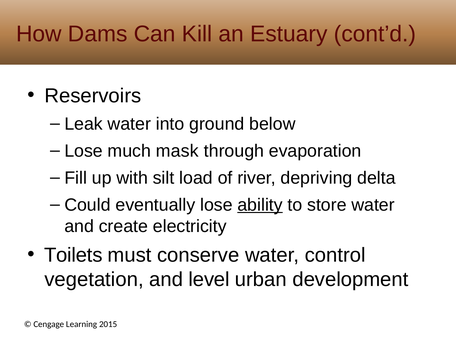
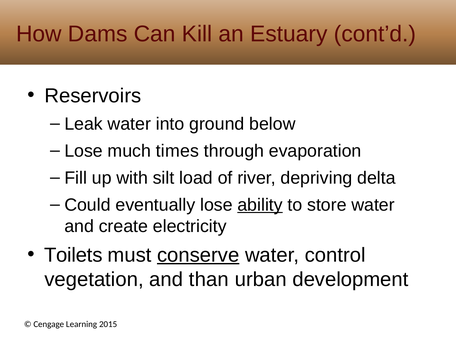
mask: mask -> times
conserve underline: none -> present
level: level -> than
